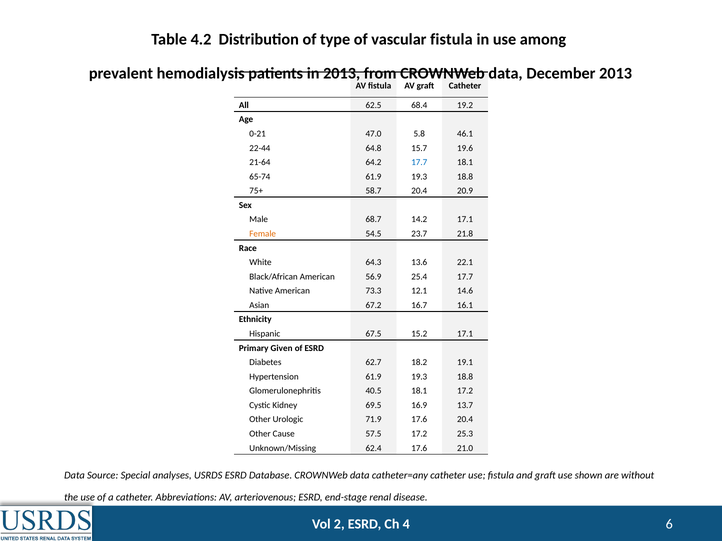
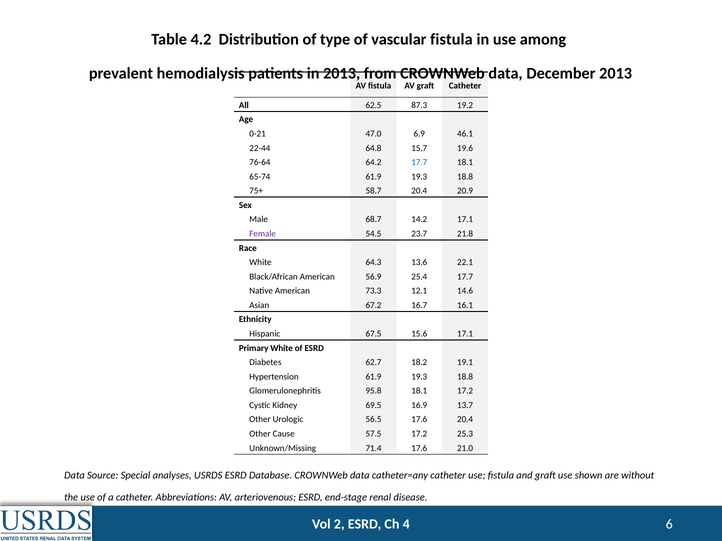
68.4: 68.4 -> 87.3
5.8: 5.8 -> 6.9
21-64: 21-64 -> 76-64
Female colour: orange -> purple
15.2: 15.2 -> 15.6
Primary Given: Given -> White
40.5: 40.5 -> 95.8
71.9: 71.9 -> 56.5
62.4: 62.4 -> 71.4
